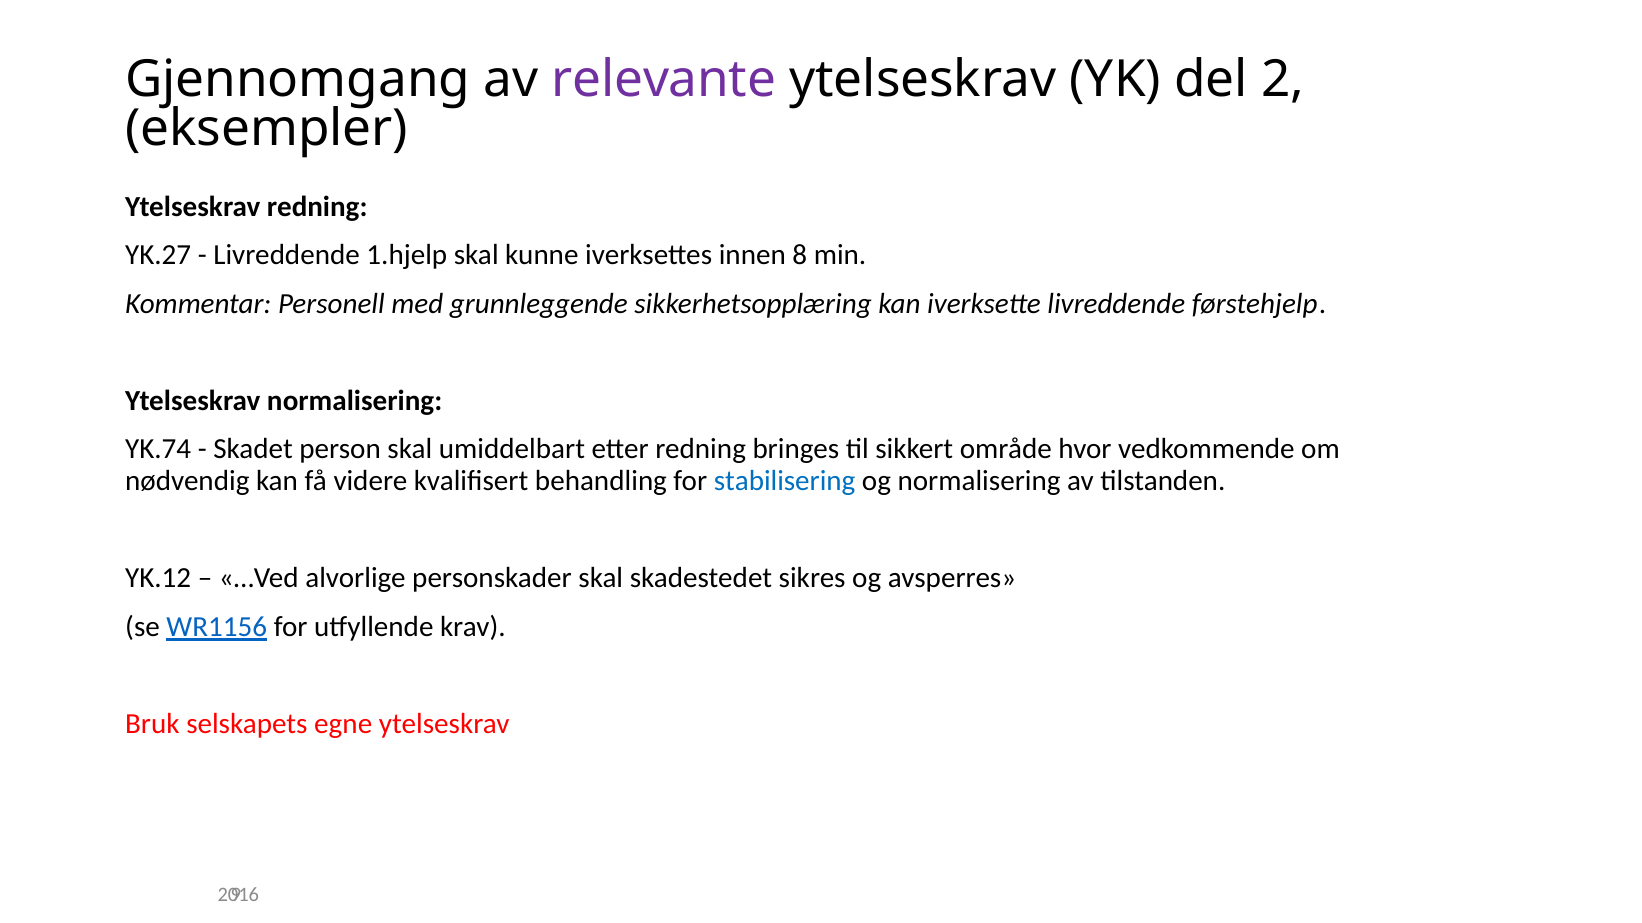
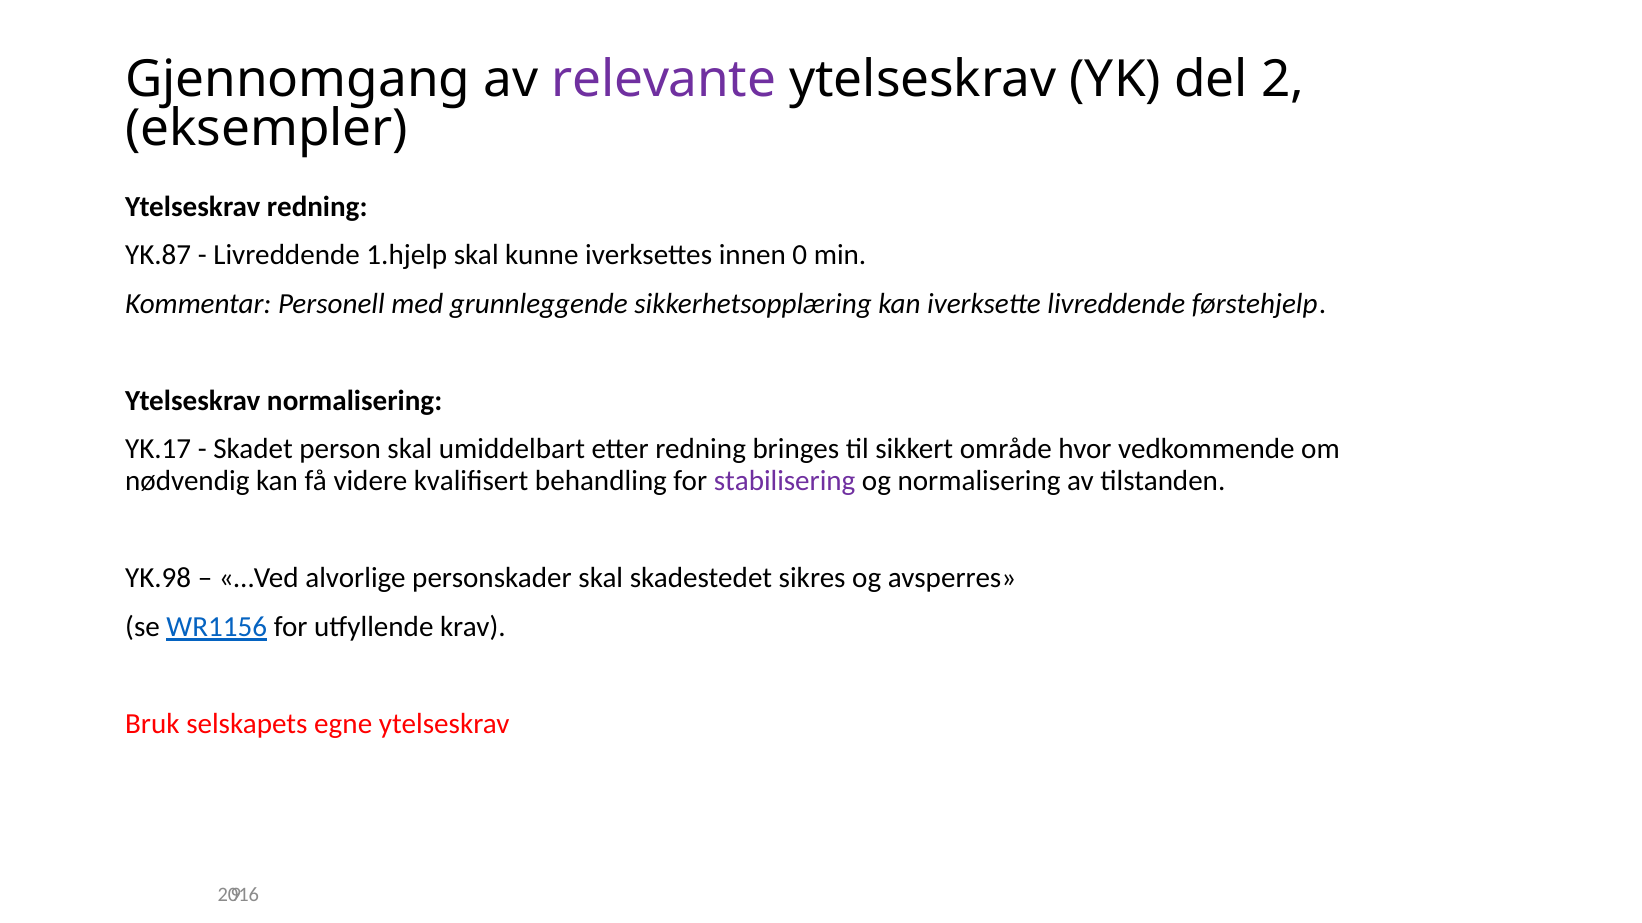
YK.27: YK.27 -> YK.87
8: 8 -> 0
YK.74: YK.74 -> YK.17
stabilisering colour: blue -> purple
YK.12: YK.12 -> YK.98
